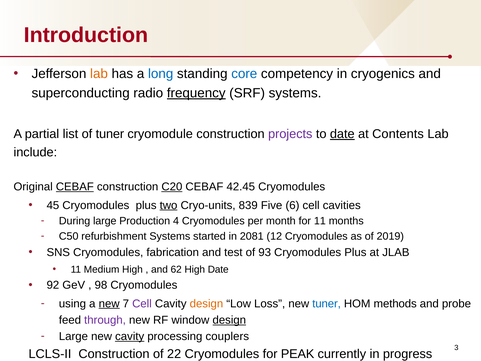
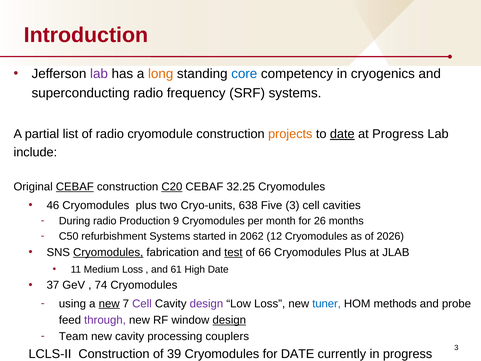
lab at (99, 74) colour: orange -> purple
long colour: blue -> orange
frequency underline: present -> none
of tuner: tuner -> radio
projects colour: purple -> orange
at Contents: Contents -> Progress
42.45: 42.45 -> 32.25
45: 45 -> 46
two underline: present -> none
839: 839 -> 638
Five 6: 6 -> 3
During large: large -> radio
4: 4 -> 9
for 11: 11 -> 26
2081: 2081 -> 2062
2019: 2019 -> 2026
Cryomodules at (108, 252) underline: none -> present
test underline: none -> present
93: 93 -> 66
Medium High: High -> Loss
62: 62 -> 61
92: 92 -> 37
98: 98 -> 74
design at (206, 303) colour: orange -> purple
Large at (73, 336): Large -> Team
cavity at (130, 336) underline: present -> none
22: 22 -> 39
for PEAK: PEAK -> DATE
